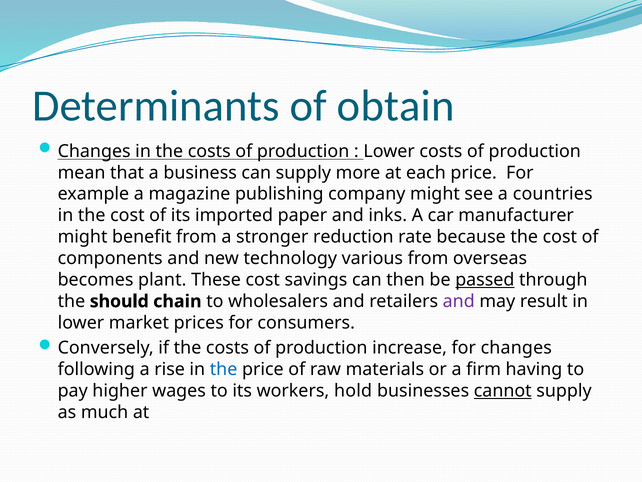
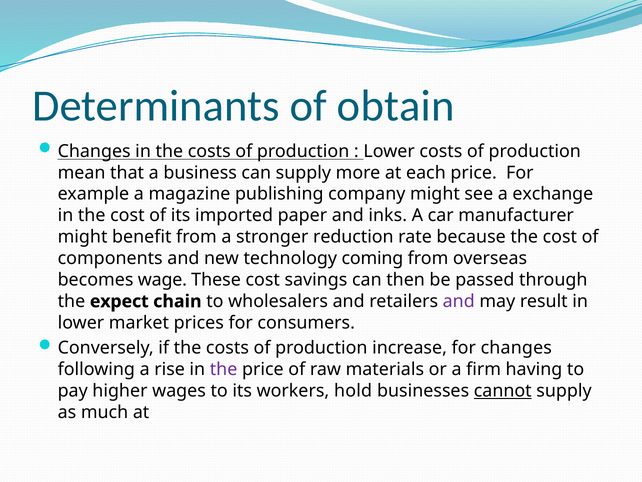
countries: countries -> exchange
various: various -> coming
plant: plant -> wage
passed underline: present -> none
should: should -> expect
the at (224, 369) colour: blue -> purple
